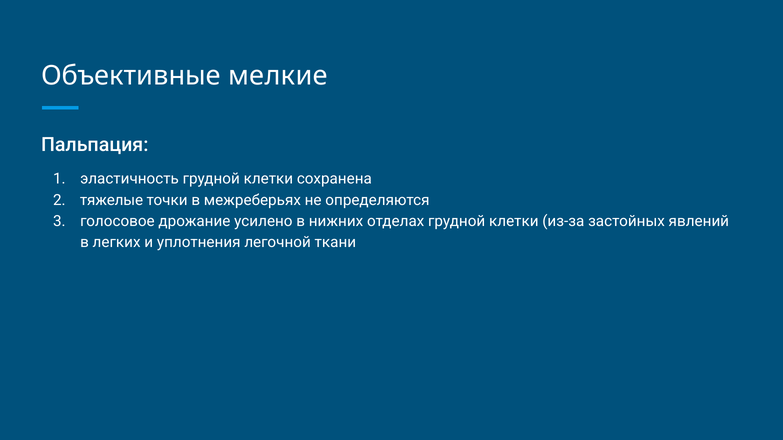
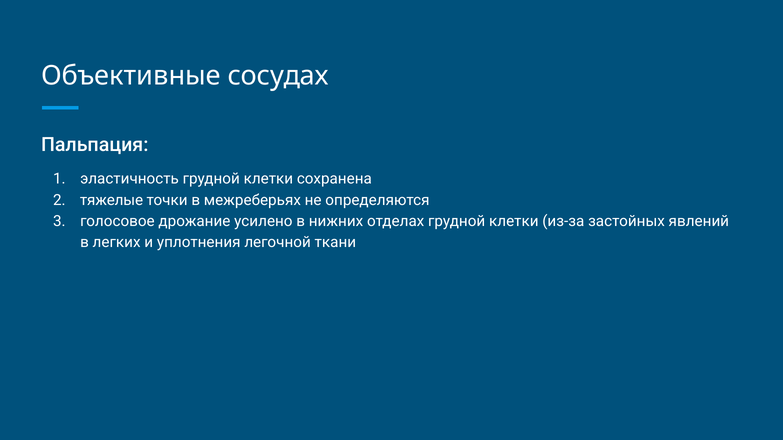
мелкие: мелкие -> сосудах
